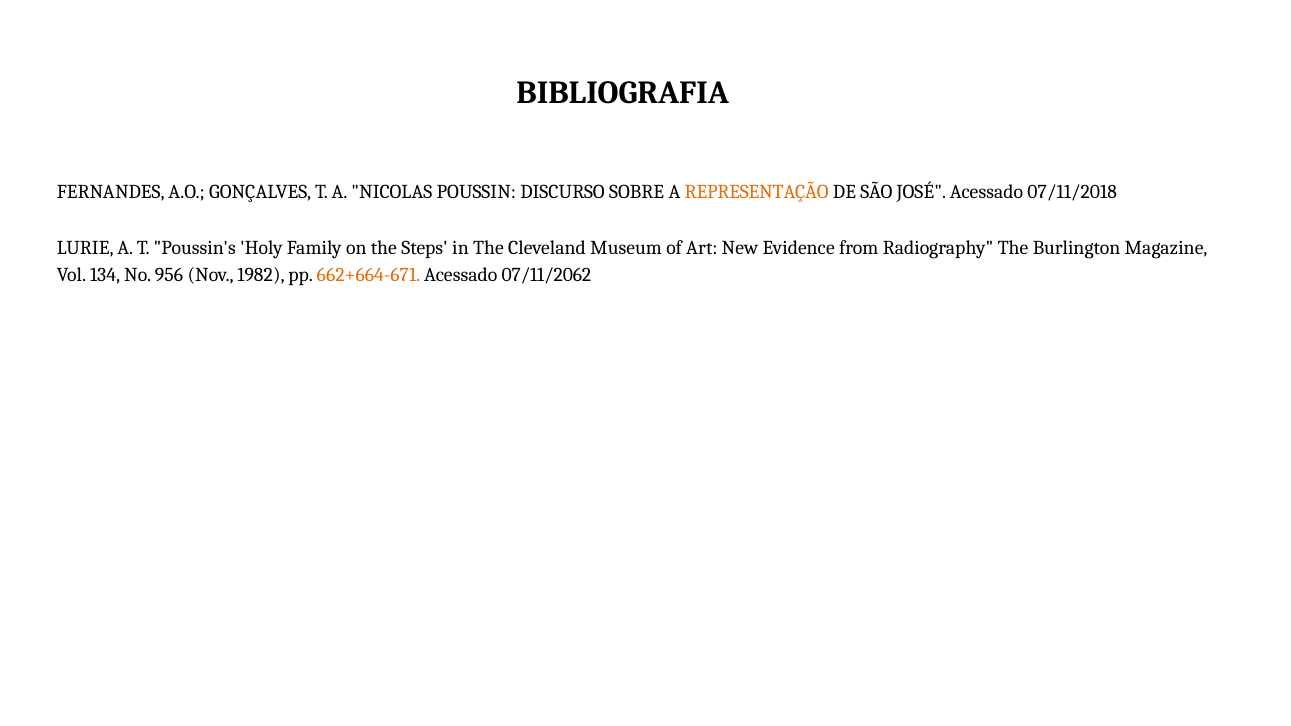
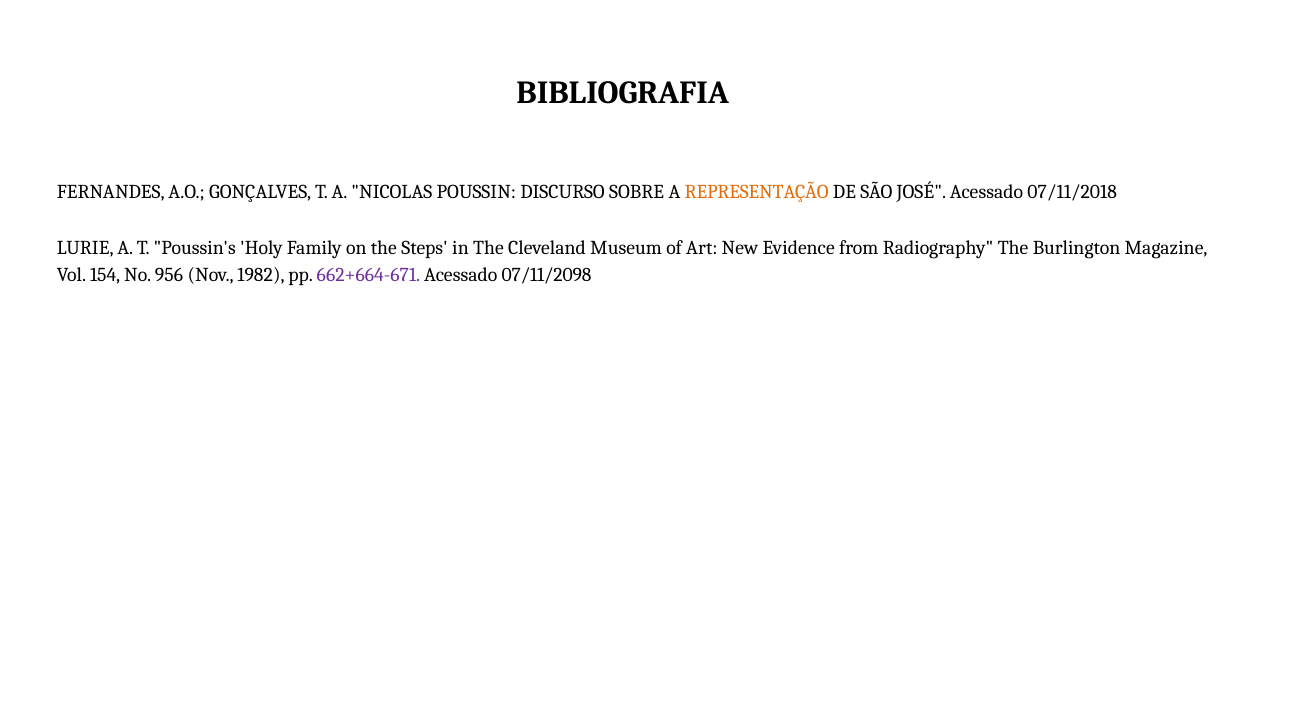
134: 134 -> 154
662+664-671 colour: orange -> purple
07/11/2062: 07/11/2062 -> 07/11/2098
